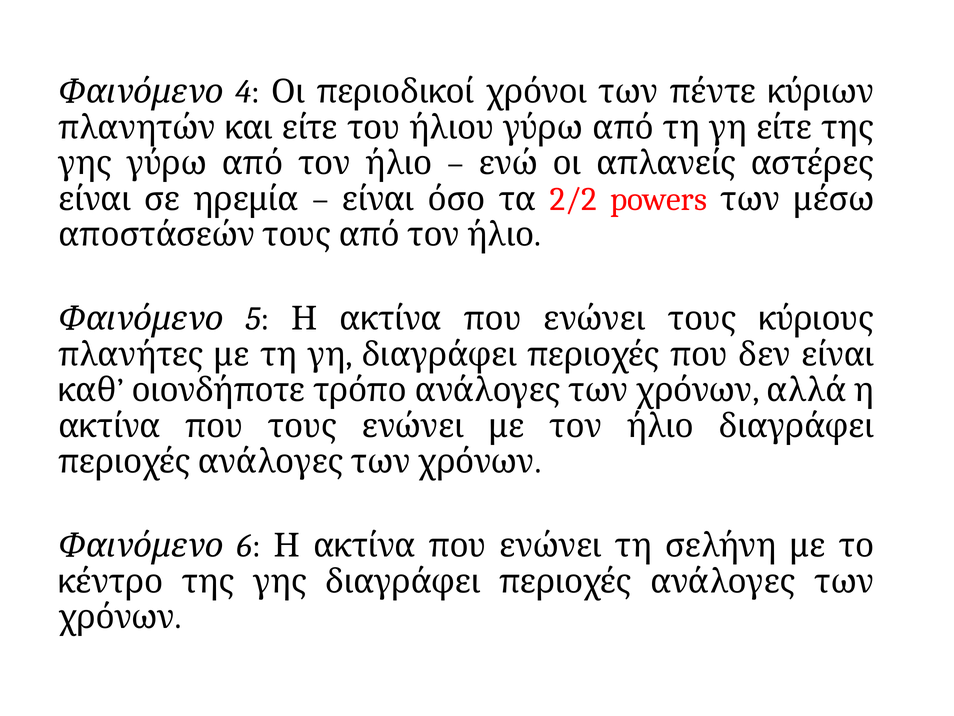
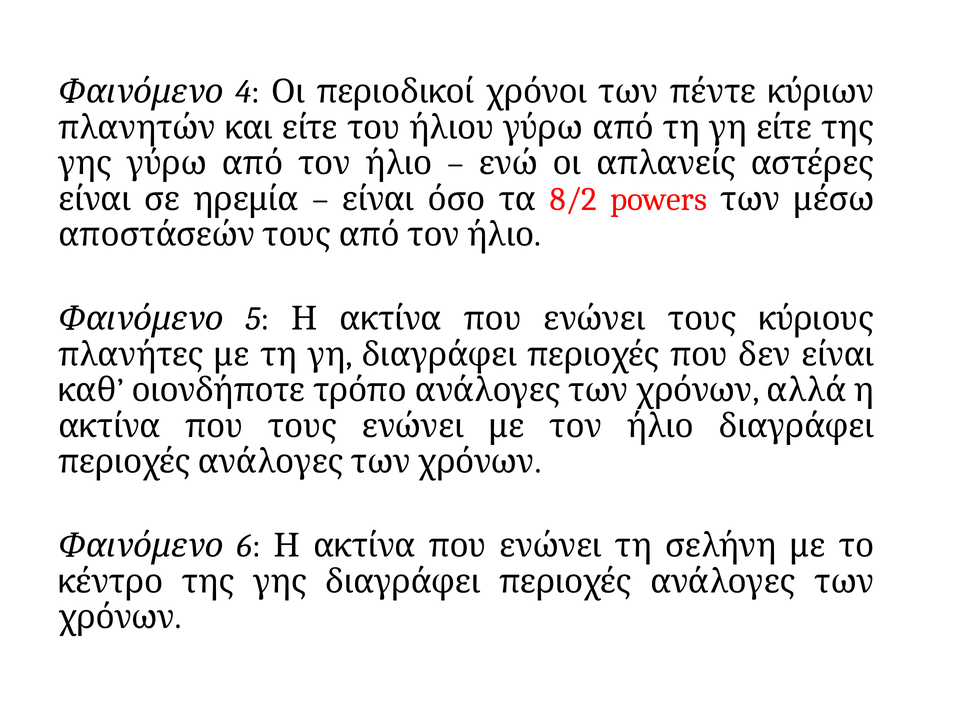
2/2: 2/2 -> 8/2
